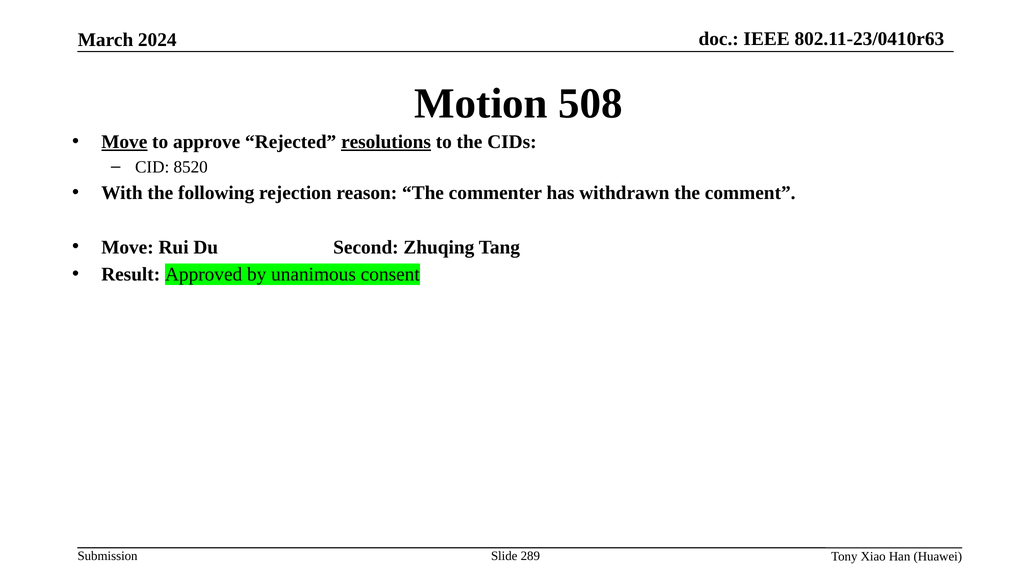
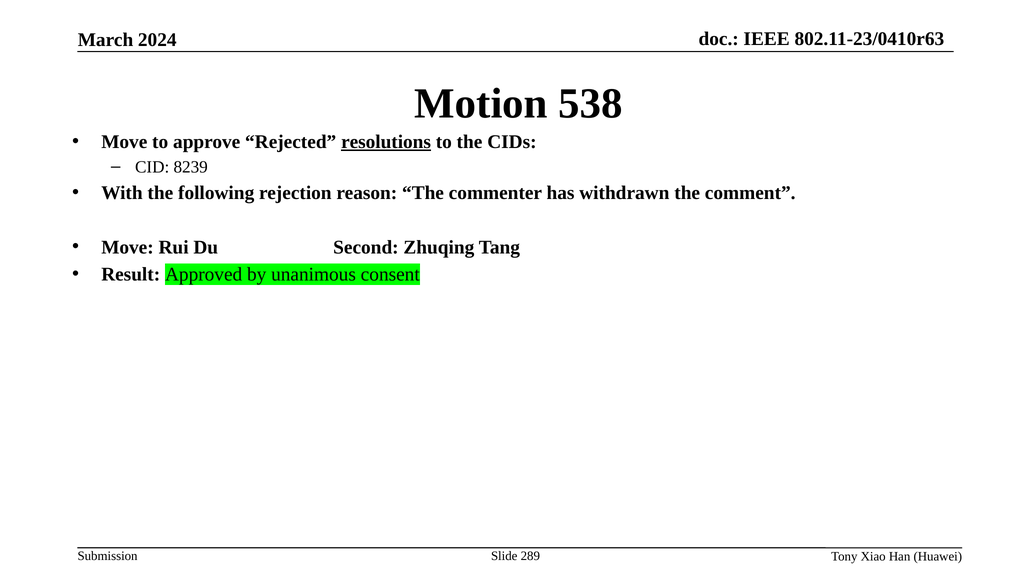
508: 508 -> 538
Move at (124, 142) underline: present -> none
8520: 8520 -> 8239
